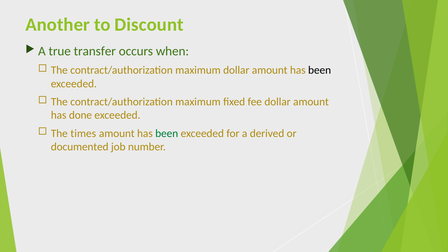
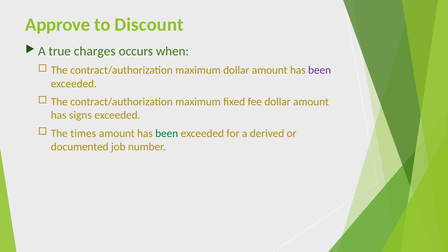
Another: Another -> Approve
transfer: transfer -> charges
been at (320, 70) colour: black -> purple
done: done -> signs
